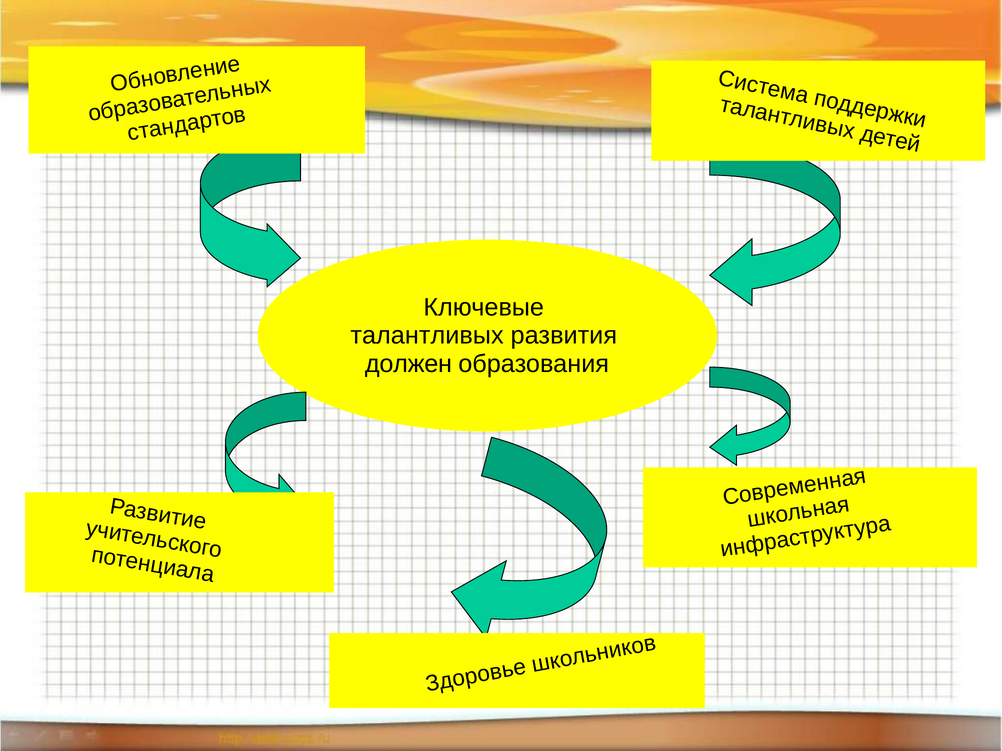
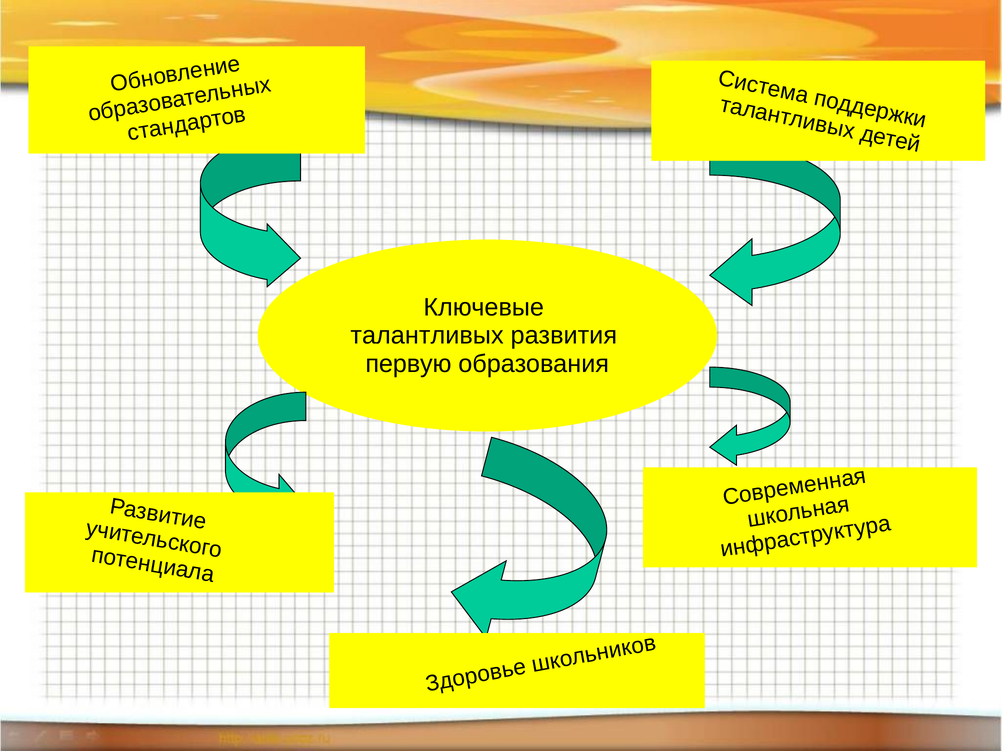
должен: должен -> первую
